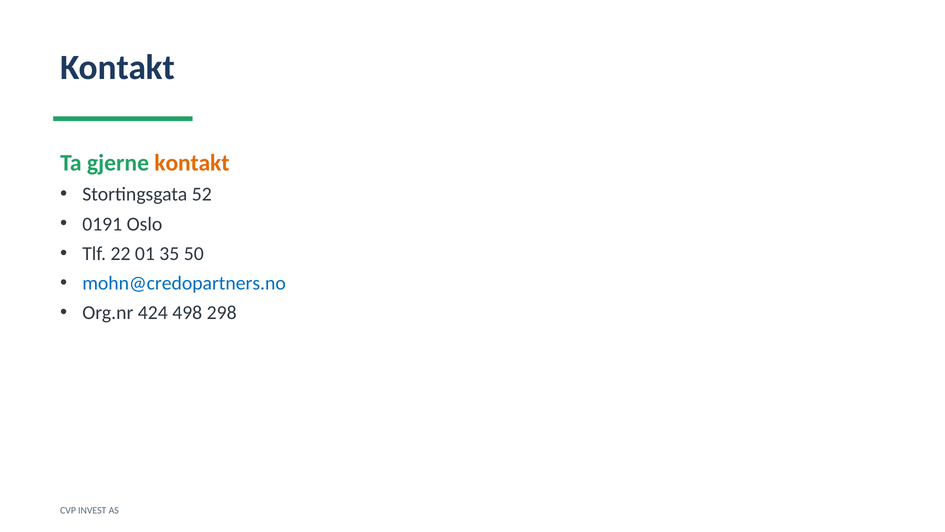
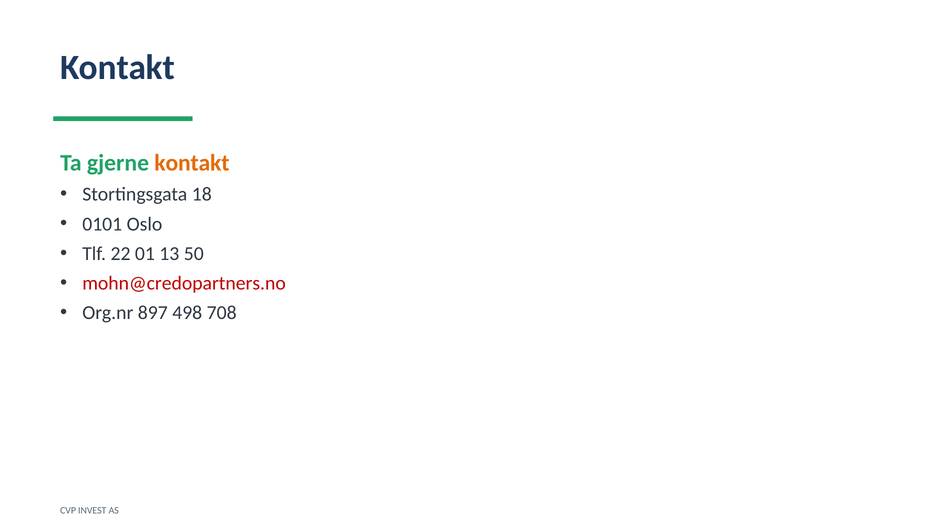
52: 52 -> 18
0191: 0191 -> 0101
35: 35 -> 13
mohn@credopartners.no colour: blue -> red
424: 424 -> 897
298: 298 -> 708
